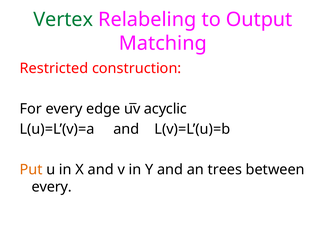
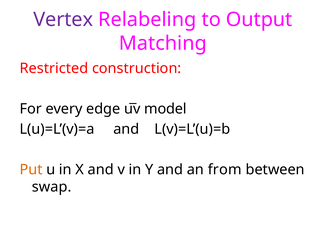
Vertex colour: green -> purple
acyclic: acyclic -> model
trees: trees -> from
every at (52, 187): every -> swap
